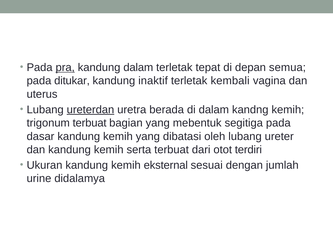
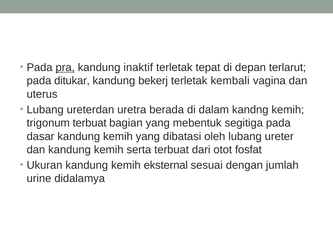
kandung dalam: dalam -> inaktif
semua: semua -> terlarut
inaktif: inaktif -> bekerj
ureterdan underline: present -> none
terdiri: terdiri -> fosfat
